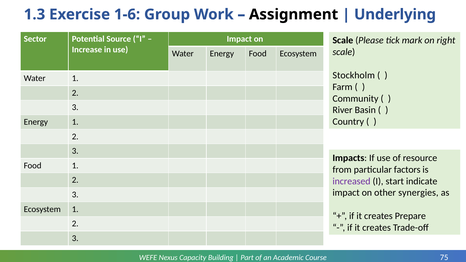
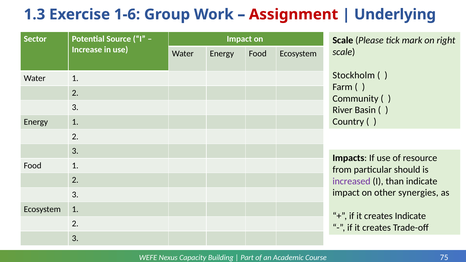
Assignment colour: black -> red
factors: factors -> should
start: start -> than
creates Prepare: Prepare -> Indicate
